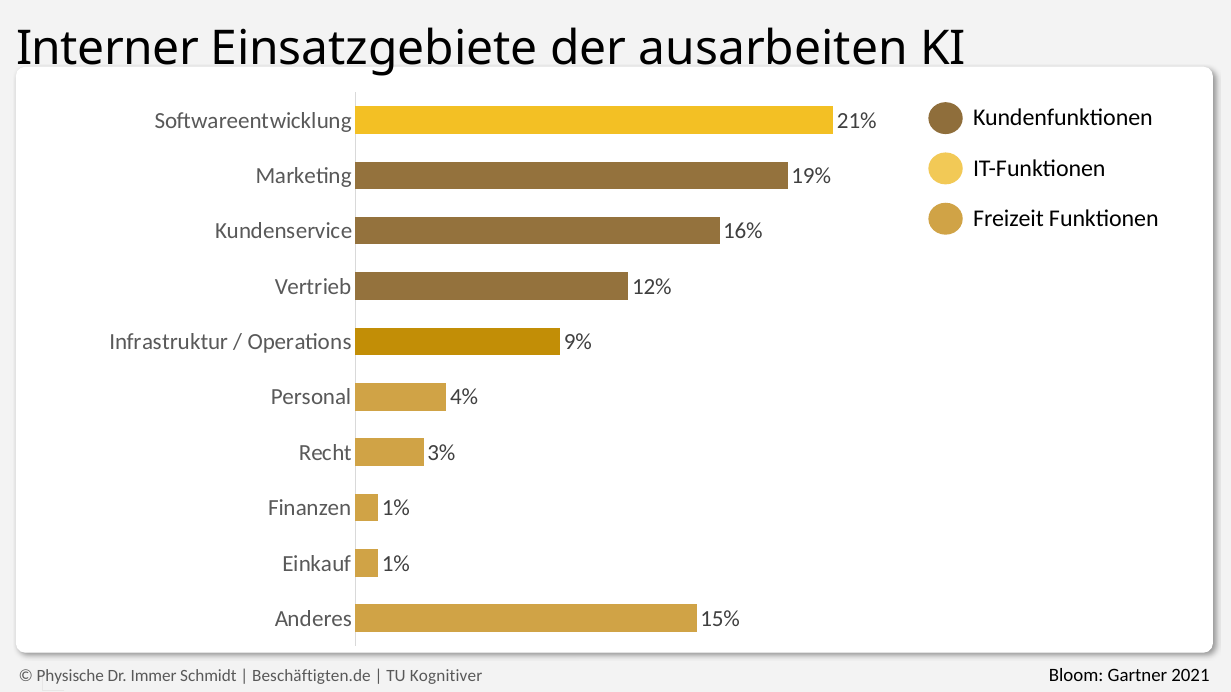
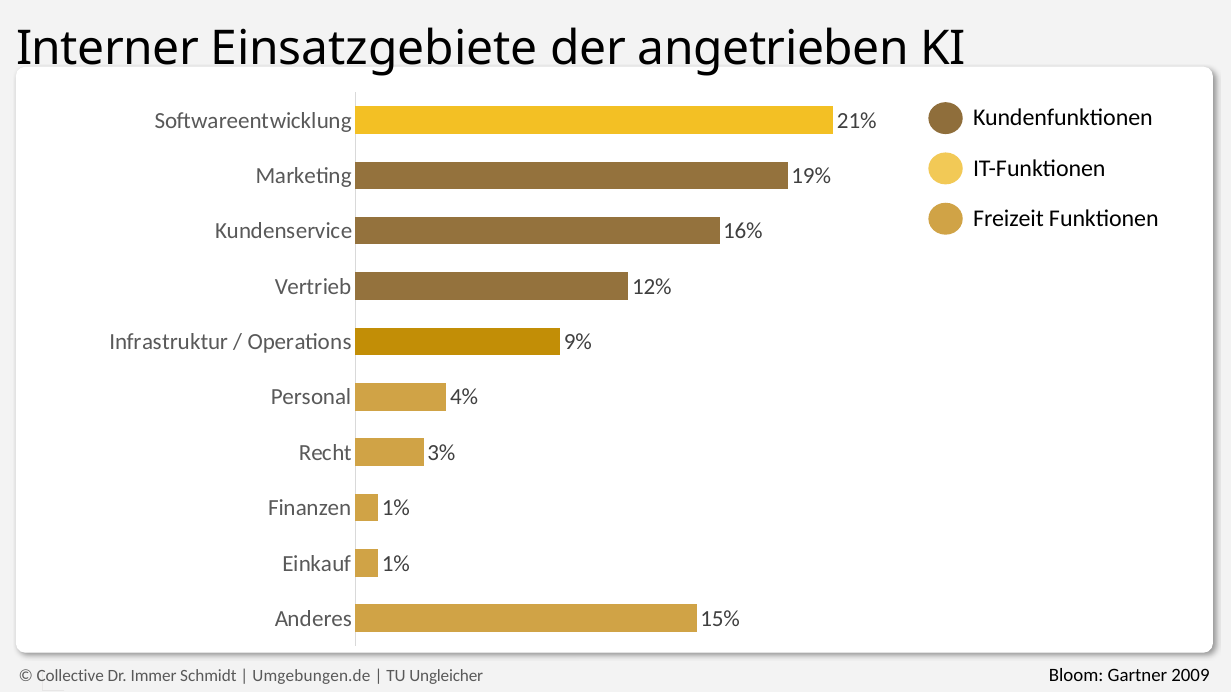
ausarbeiten: ausarbeiten -> angetrieben
2021: 2021 -> 2009
Physische: Physische -> Collective
Beschäftigten.de: Beschäftigten.de -> Umgebungen.de
Kognitiver: Kognitiver -> Ungleicher
